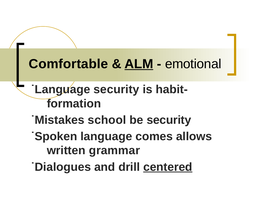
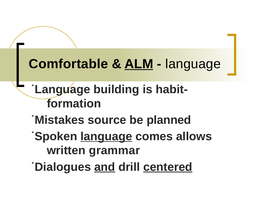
emotional at (193, 64): emotional -> language
˙Language security: security -> building
school: school -> source
be security: security -> planned
language at (106, 137) underline: none -> present
and underline: none -> present
